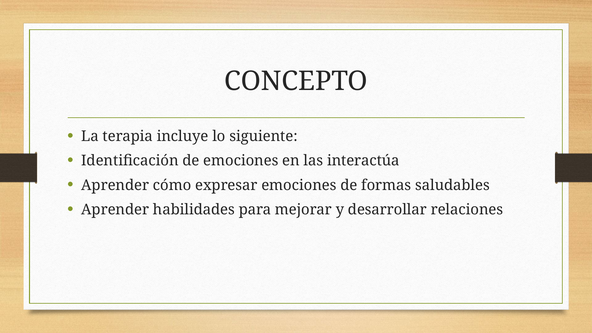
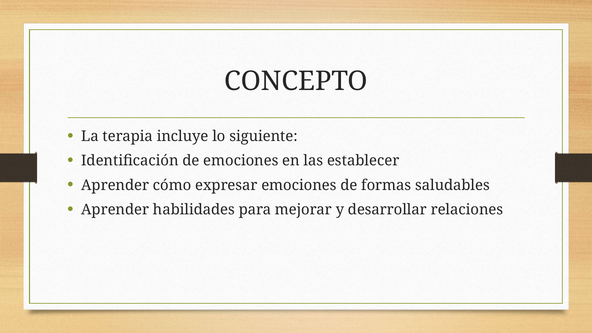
interactúa: interactúa -> establecer
